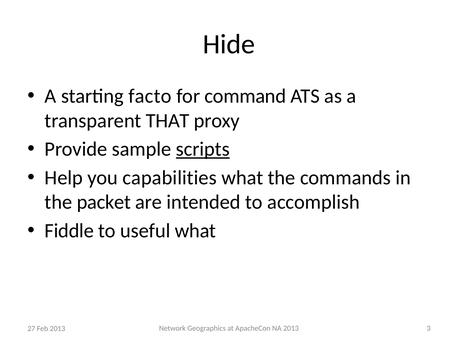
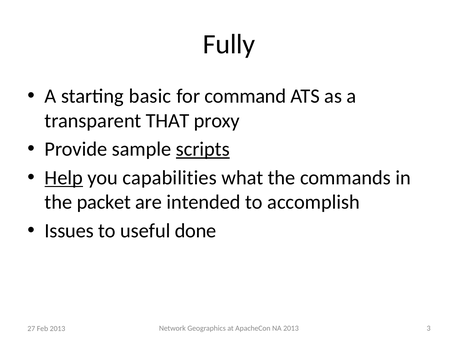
Hide: Hide -> Fully
facto: facto -> basic
Help underline: none -> present
Fiddle: Fiddle -> Issues
useful what: what -> done
